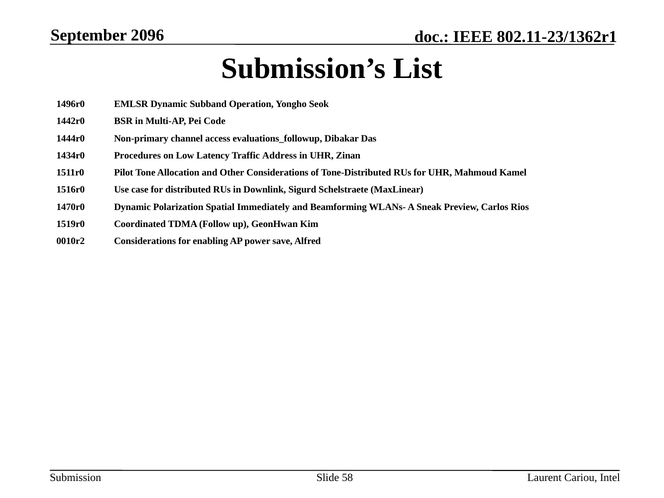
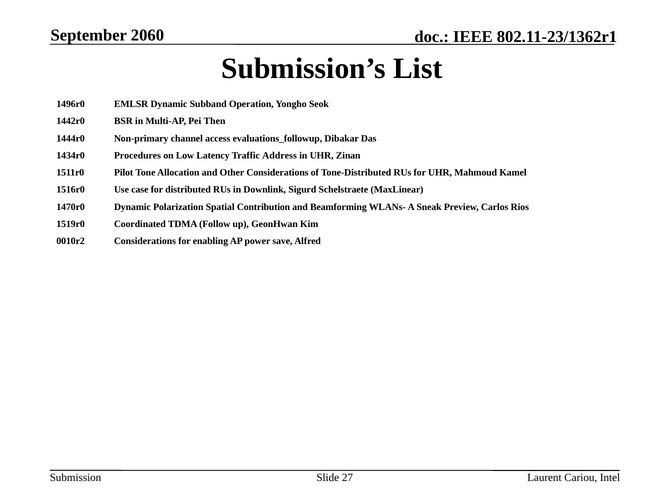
2096: 2096 -> 2060
Code: Code -> Then
Immediately: Immediately -> Contribution
58: 58 -> 27
